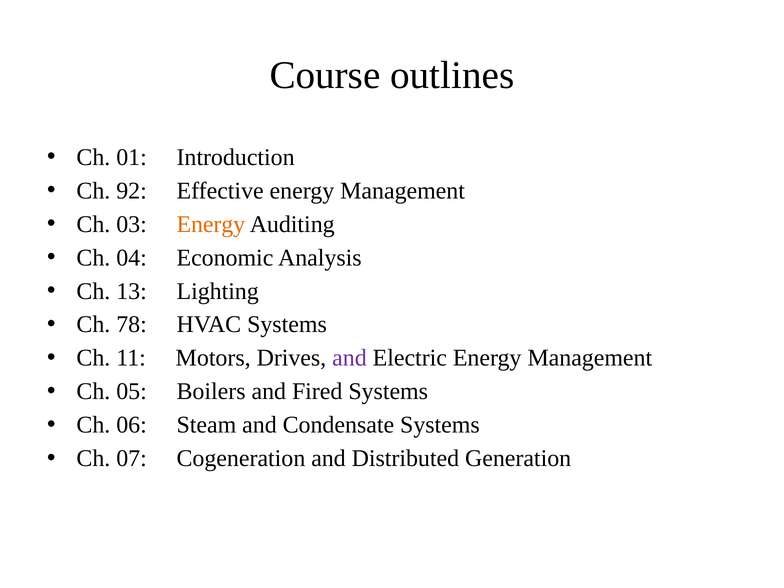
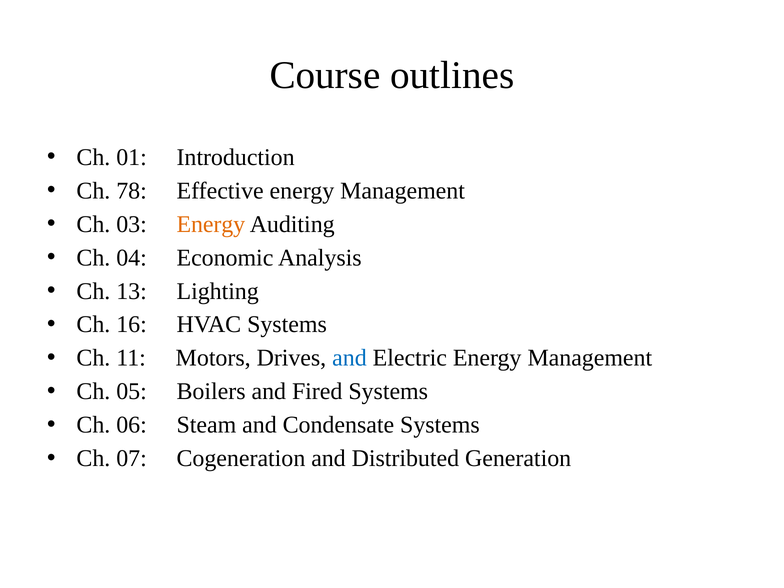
92: 92 -> 78
78: 78 -> 16
and at (350, 358) colour: purple -> blue
